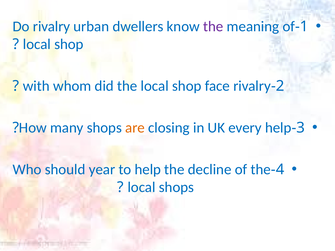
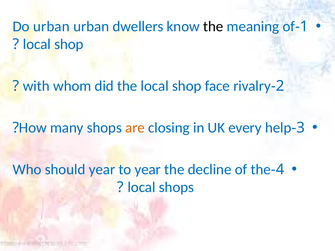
rivalry at (52, 26): rivalry -> urban
the at (213, 26) colour: purple -> black
to help: help -> year
